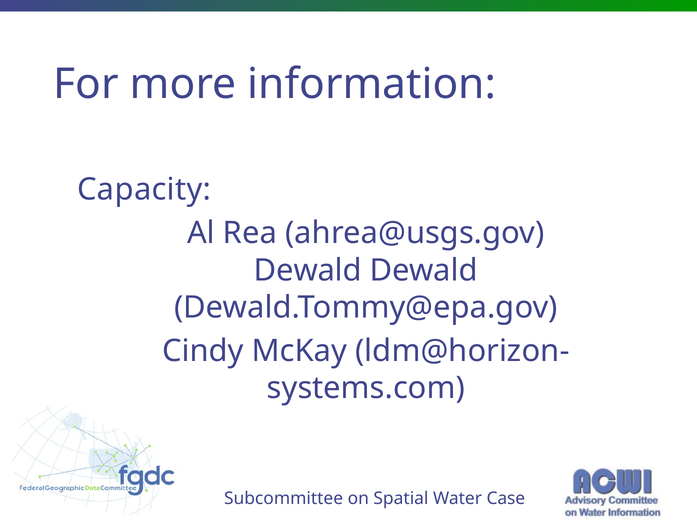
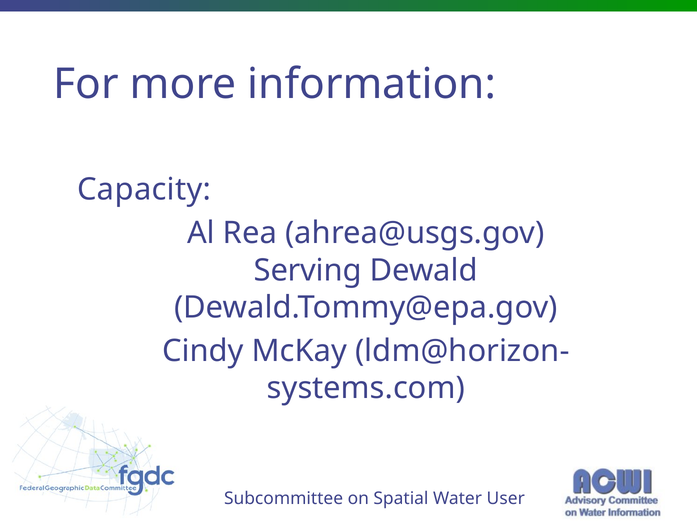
Dewald at (308, 270): Dewald -> Serving
Case: Case -> User
